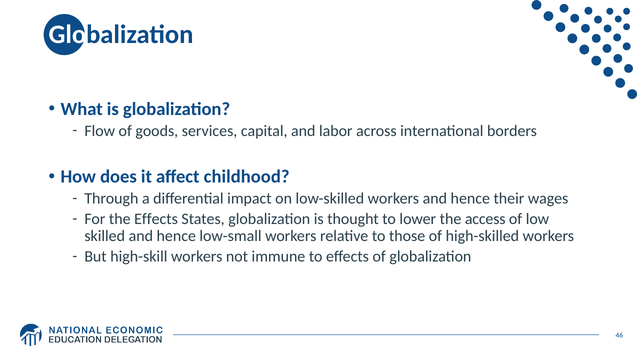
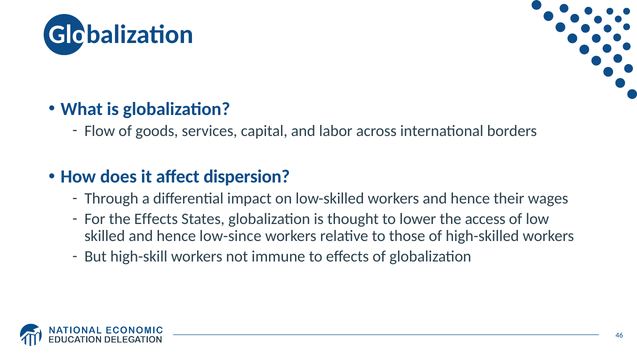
childhood: childhood -> dispersion
low-small: low-small -> low-since
